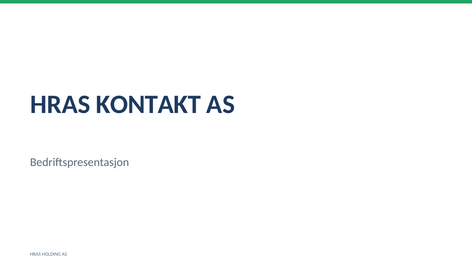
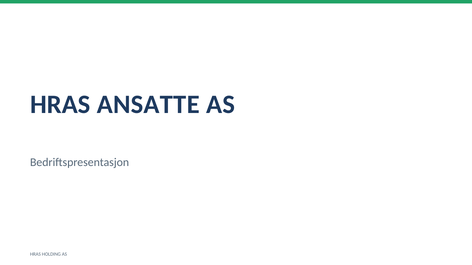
KONTAKT: KONTAKT -> ANSATTE
